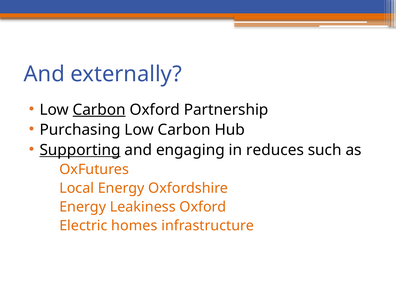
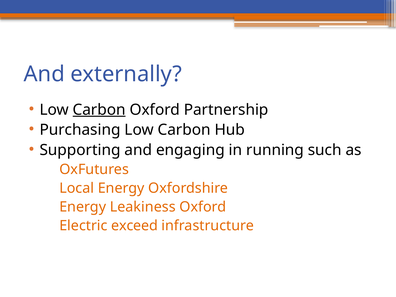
Supporting underline: present -> none
reduces: reduces -> running
homes: homes -> exceed
